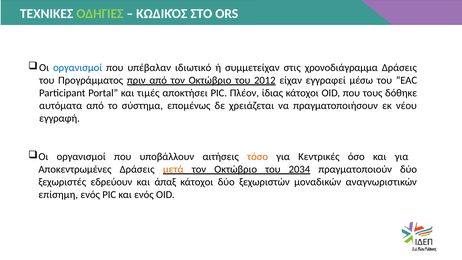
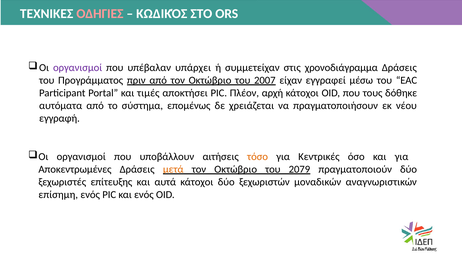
ΟΔΗΓΙΕΣ colour: light green -> pink
οργανισμοί at (78, 68) colour: blue -> purple
ιδιωτικό: ιδιωτικό -> υπάρχει
2012: 2012 -> 2007
ίδιας: ίδιας -> αρχή
2034: 2034 -> 2079
εδρεύουν: εδρεύουν -> επίτευξης
άπαξ: άπαξ -> αυτά
